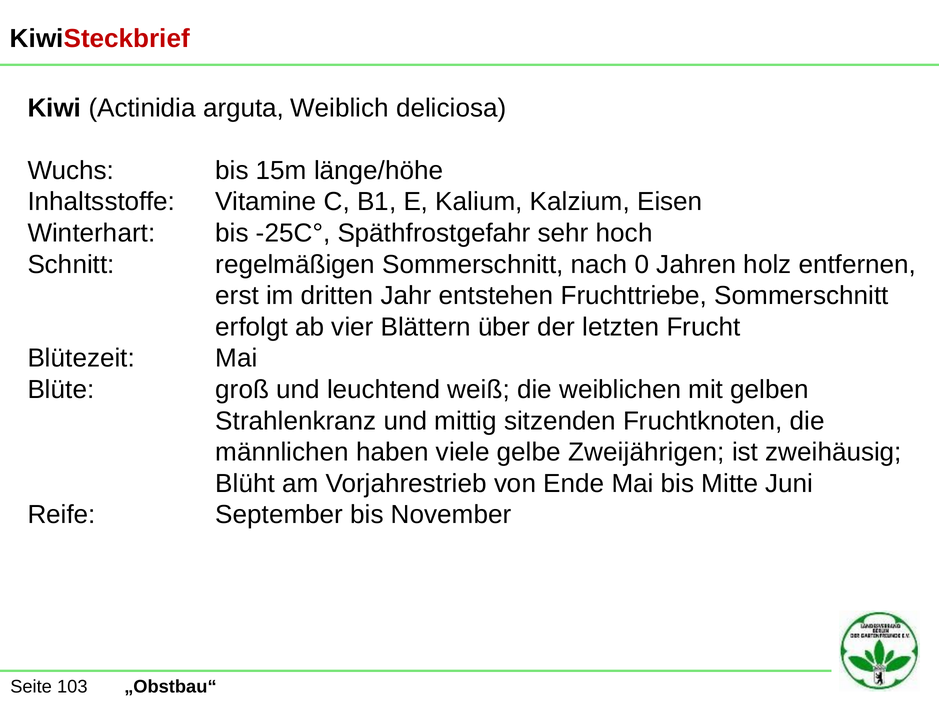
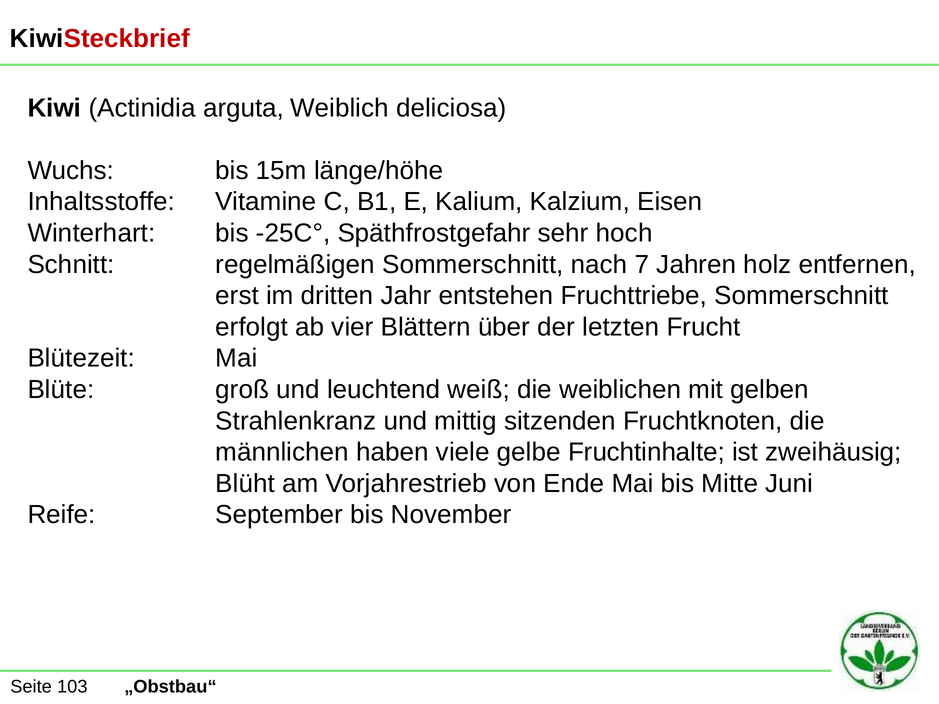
0: 0 -> 7
Zweijährigen: Zweijährigen -> Fruchtinhalte
